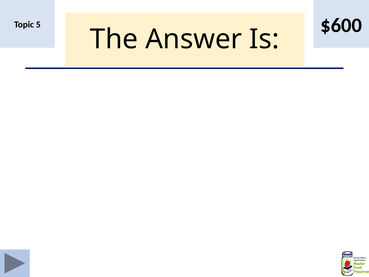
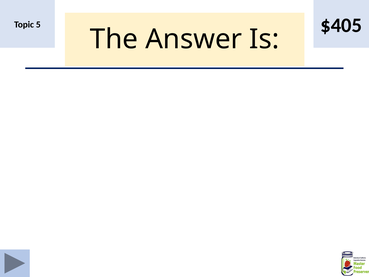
$600: $600 -> $405
